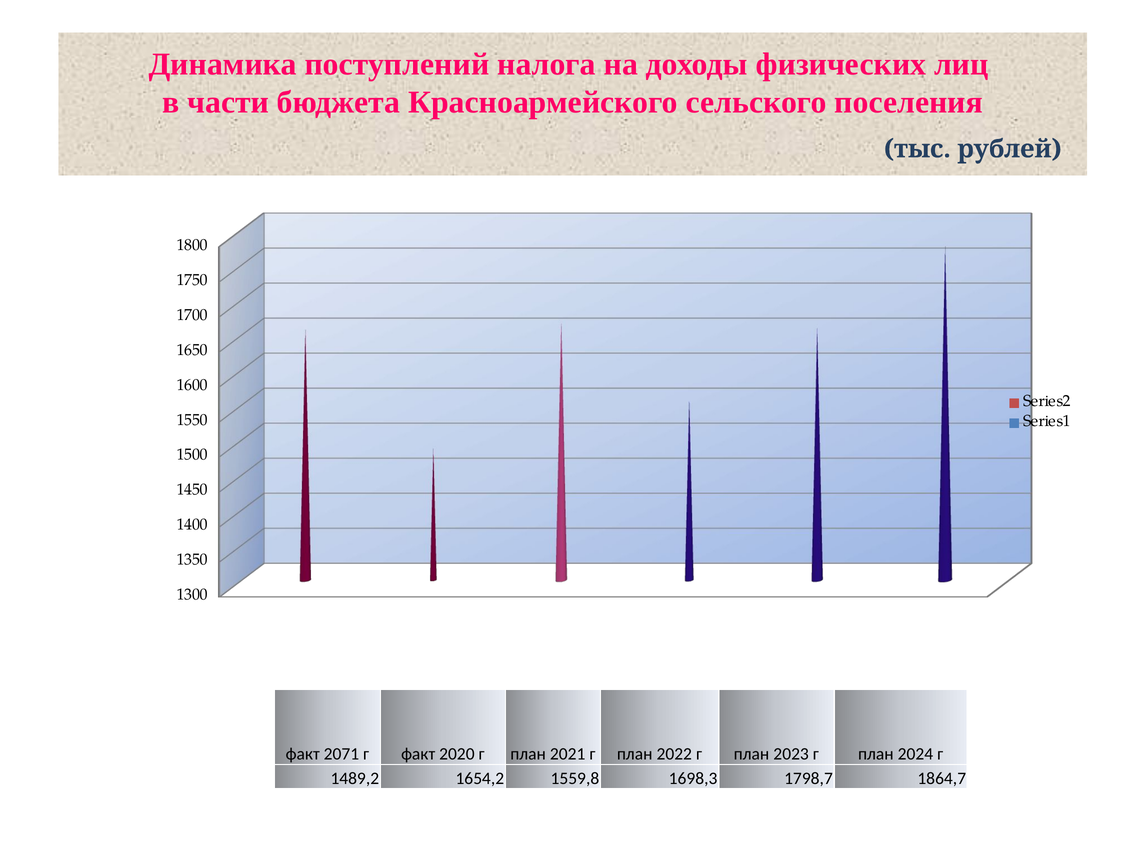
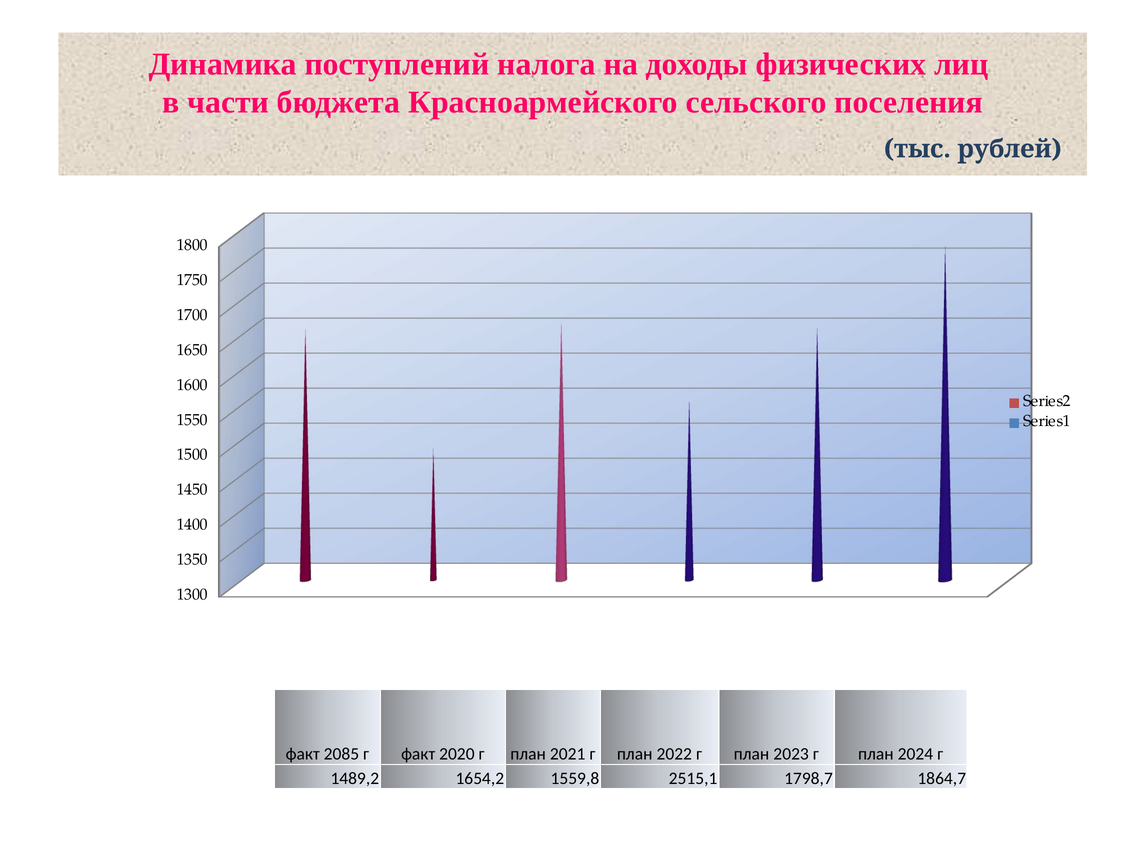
2071: 2071 -> 2085
1698,3: 1698,3 -> 2515,1
